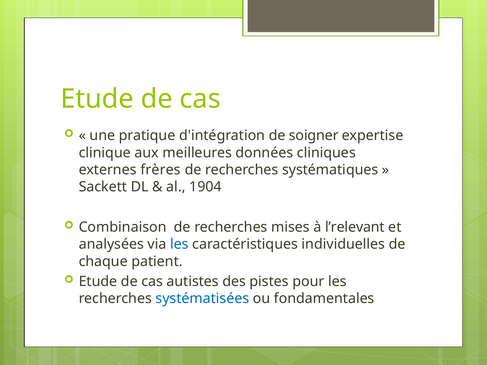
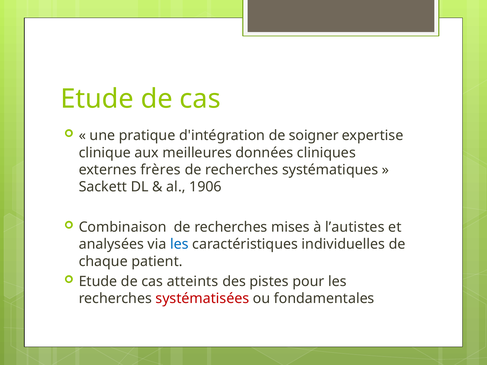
1904: 1904 -> 1906
l’relevant: l’relevant -> l’autistes
autistes: autistes -> atteints
systématisées colour: blue -> red
